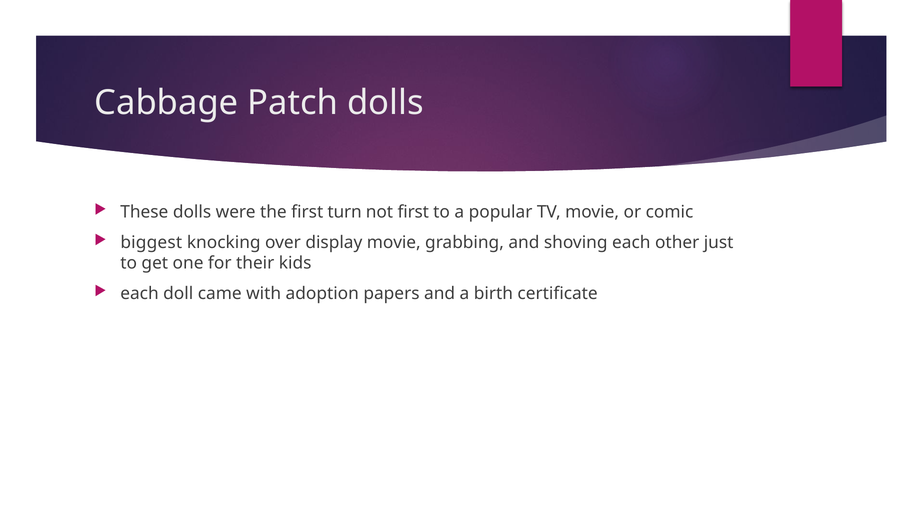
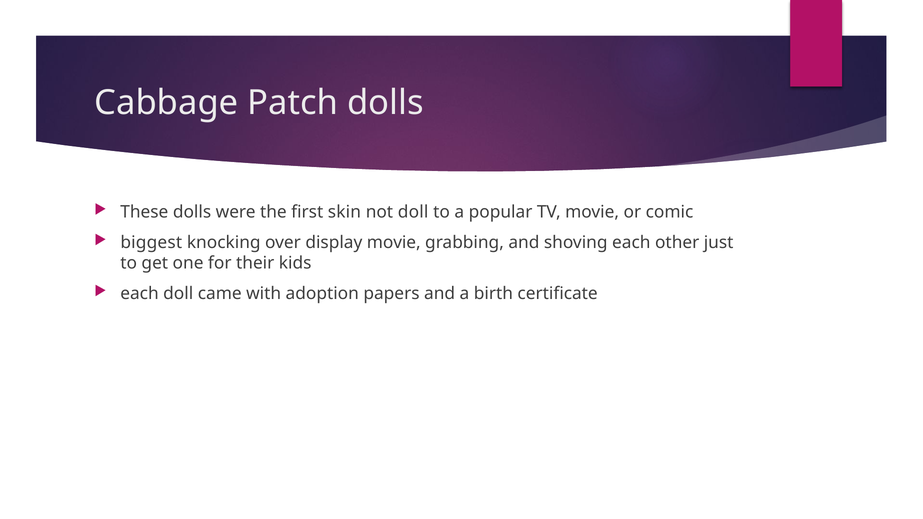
turn: turn -> skin
not first: first -> doll
